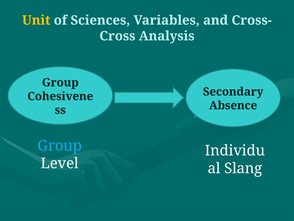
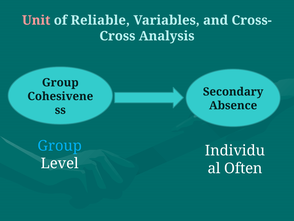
Unit colour: yellow -> pink
Sciences: Sciences -> Reliable
Slang: Slang -> Often
